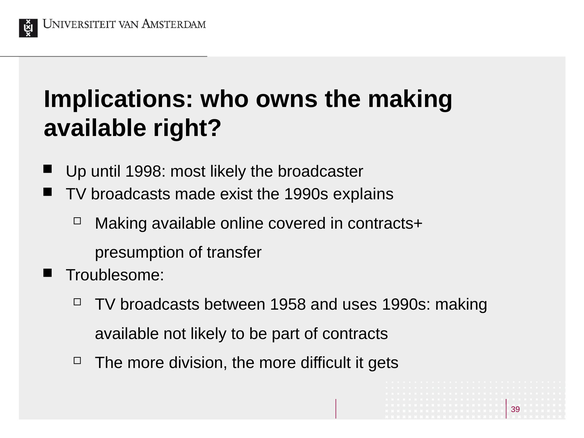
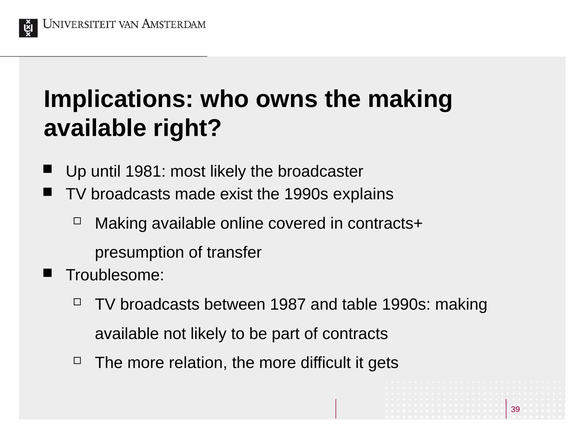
1998: 1998 -> 1981
1958: 1958 -> 1987
uses: uses -> table
division: division -> relation
